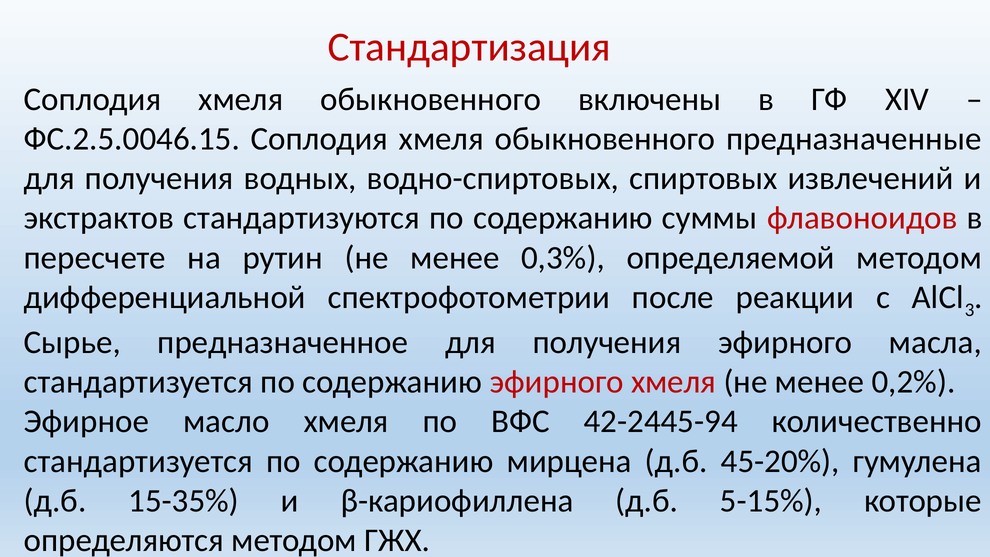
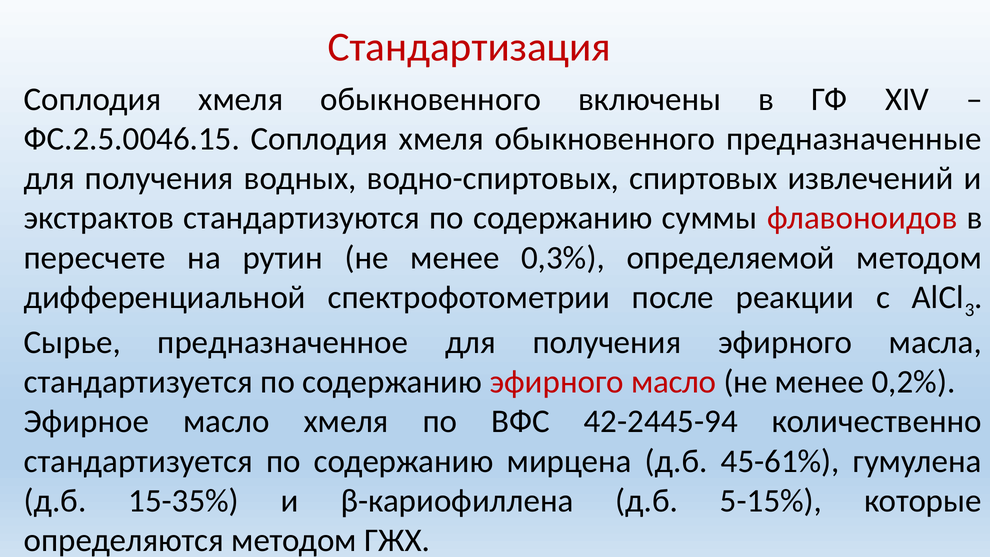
эфирного хмеля: хмеля -> масло
45-20%: 45-20% -> 45-61%
